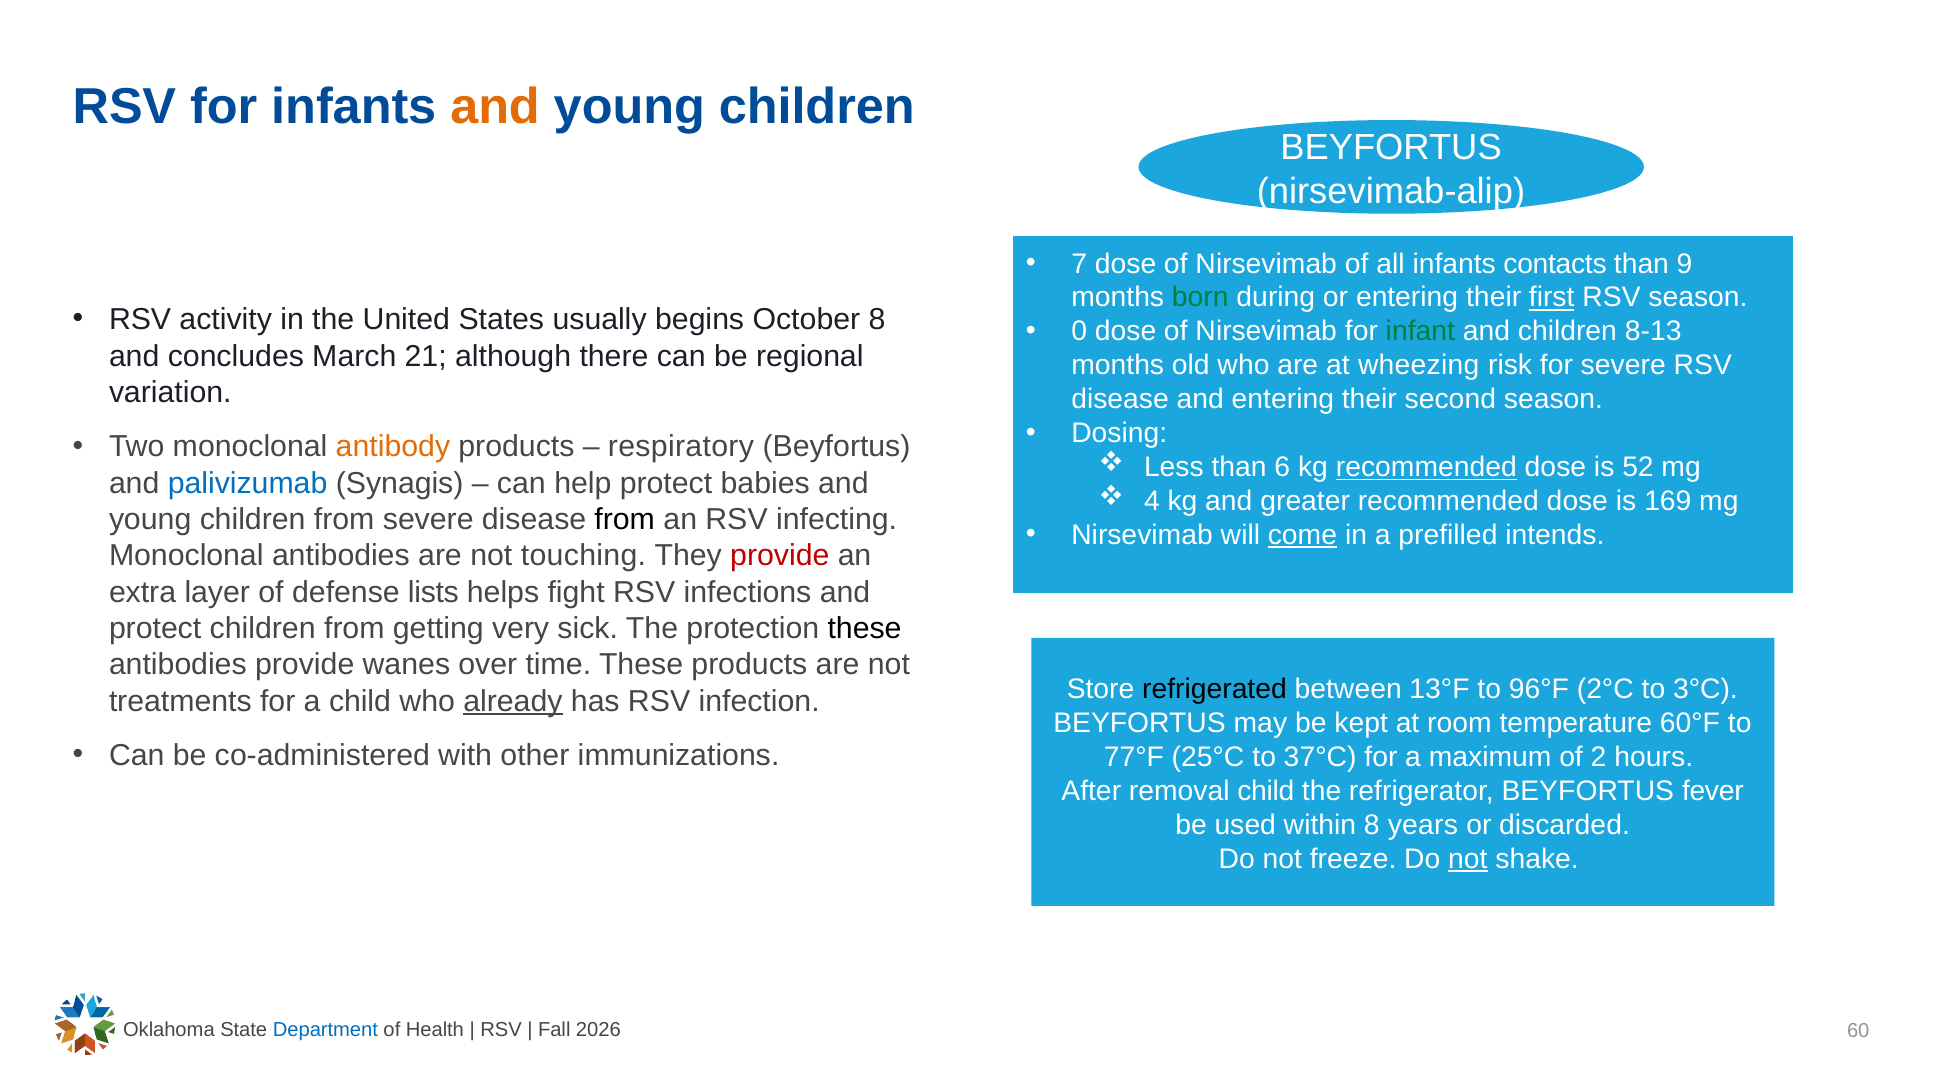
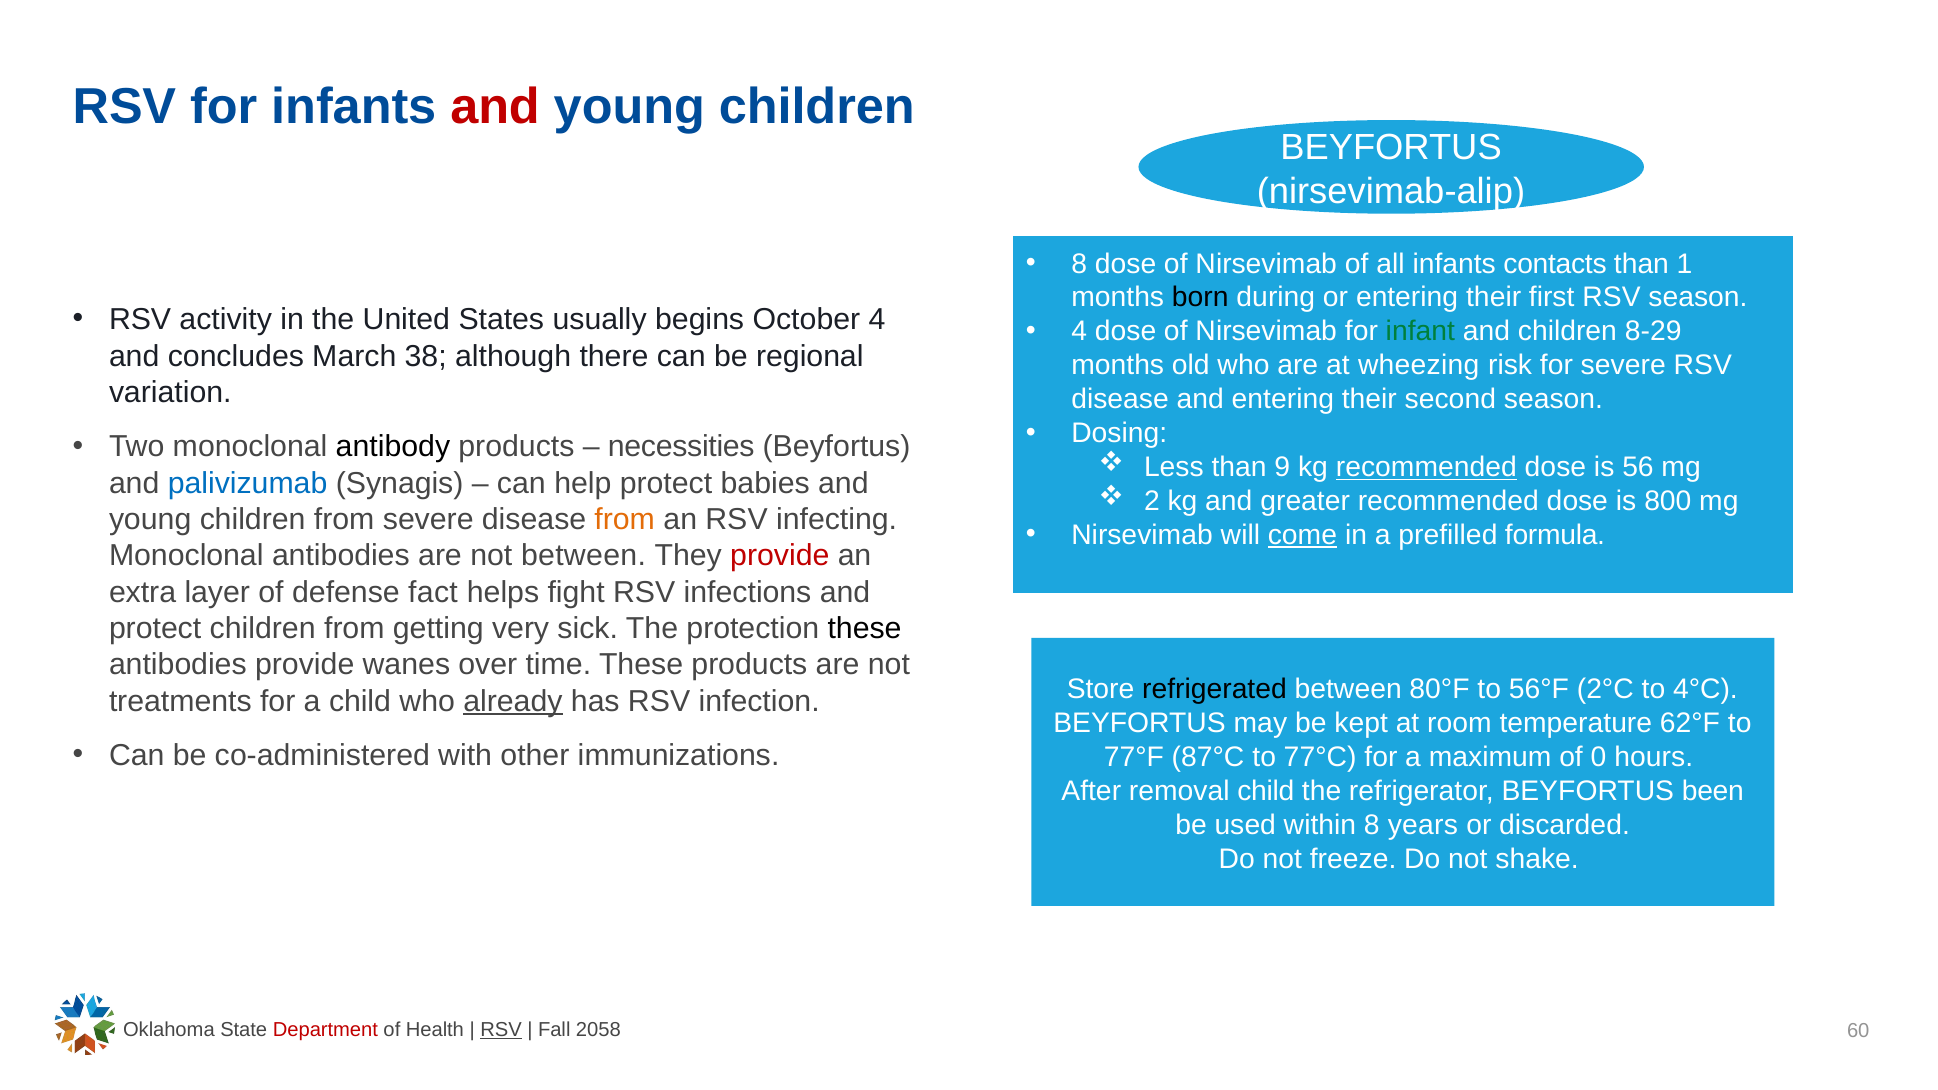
and at (495, 107) colour: orange -> red
7 at (1079, 264): 7 -> 8
9: 9 -> 1
born colour: green -> black
first underline: present -> none
October 8: 8 -> 4
0 at (1079, 332): 0 -> 4
8-13: 8-13 -> 8-29
21: 21 -> 38
antibody colour: orange -> black
respiratory: respiratory -> necessities
6: 6 -> 9
52: 52 -> 56
4: 4 -> 2
169: 169 -> 800
from at (625, 520) colour: black -> orange
intends: intends -> formula
not touching: touching -> between
lists: lists -> fact
13°F: 13°F -> 80°F
96°F: 96°F -> 56°F
3°C: 3°C -> 4°C
60°F: 60°F -> 62°F
25°C: 25°C -> 87°C
37°C: 37°C -> 77°C
2: 2 -> 0
fever: fever -> been
not at (1468, 859) underline: present -> none
Department colour: blue -> red
RSV at (501, 1030) underline: none -> present
2026: 2026 -> 2058
